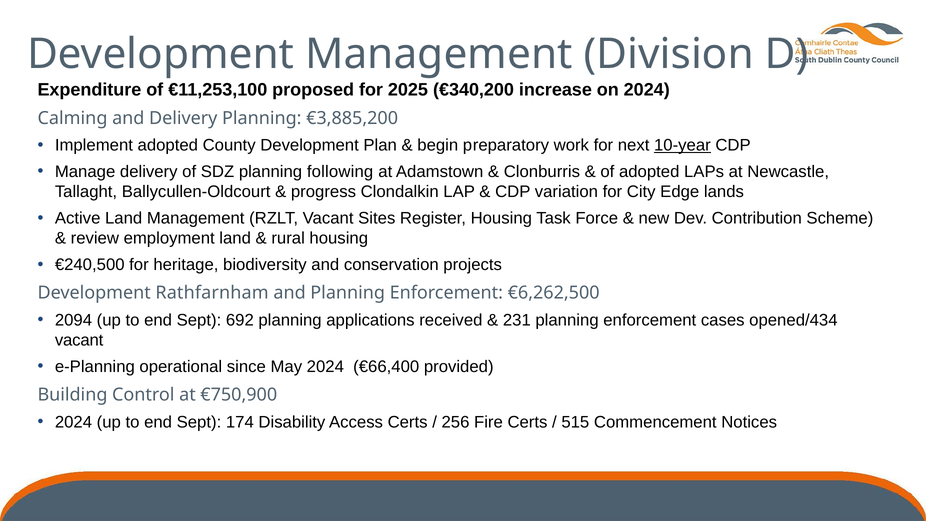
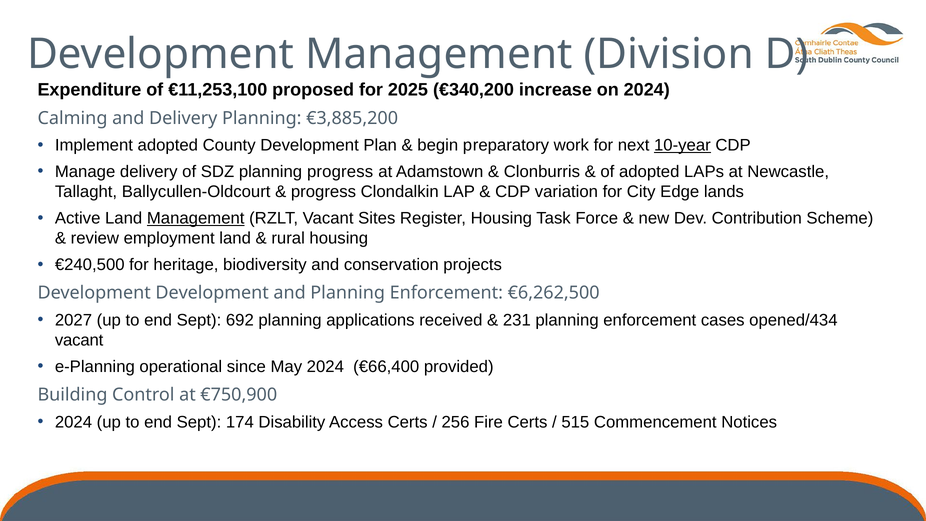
planning following: following -> progress
Management at (196, 218) underline: none -> present
Development Rathfarnham: Rathfarnham -> Development
2094: 2094 -> 2027
